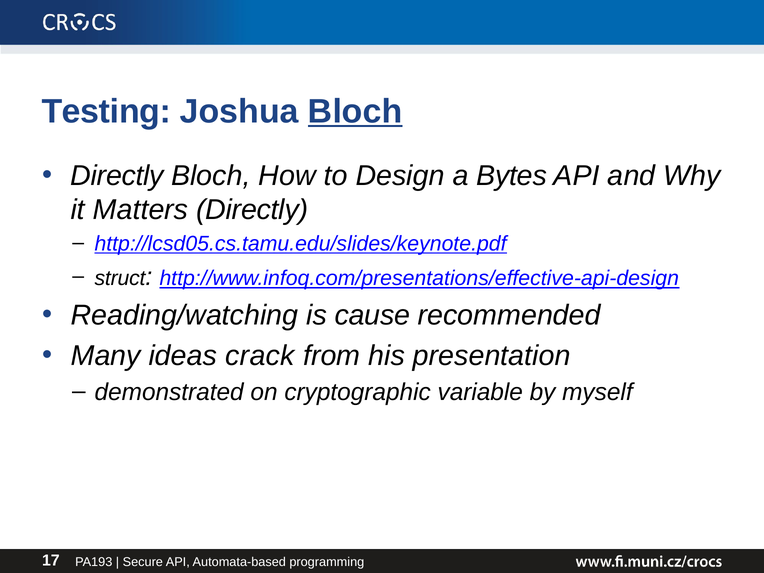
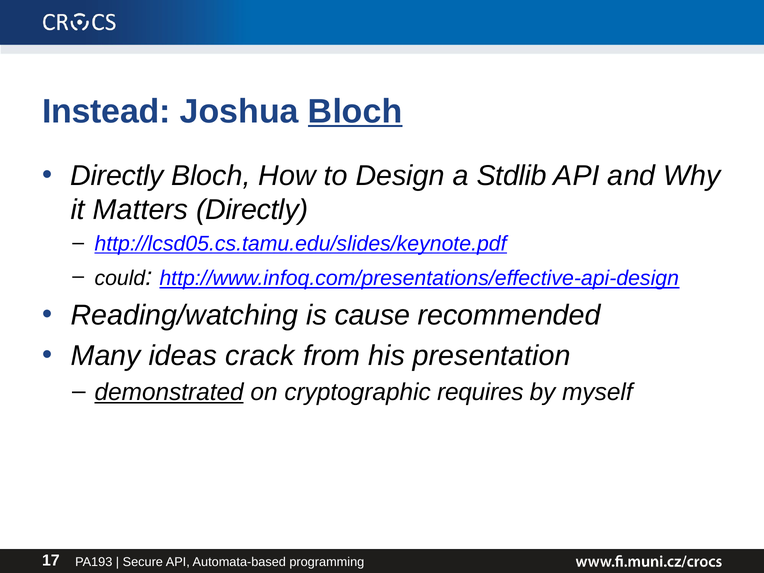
Testing: Testing -> Instead
Bytes: Bytes -> Stdlib
struct: struct -> could
demonstrated underline: none -> present
variable: variable -> requires
